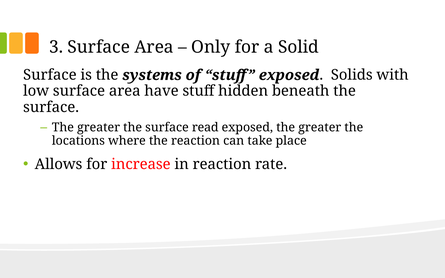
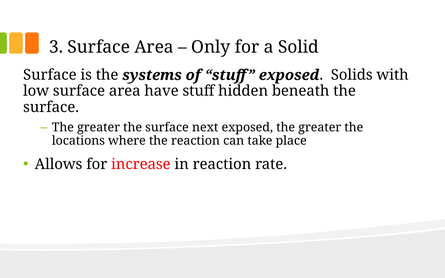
read: read -> next
